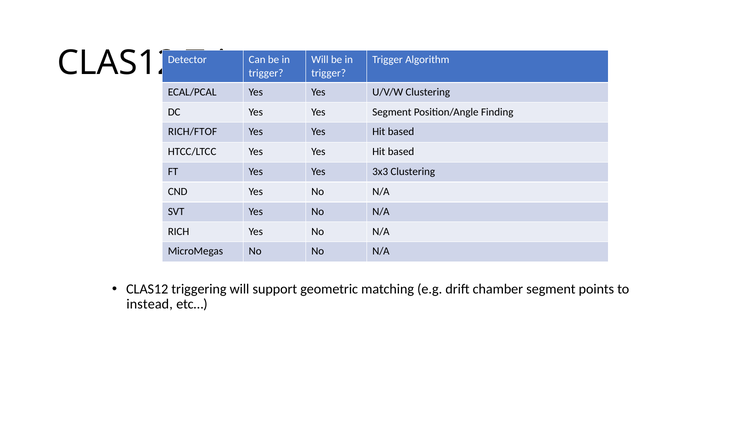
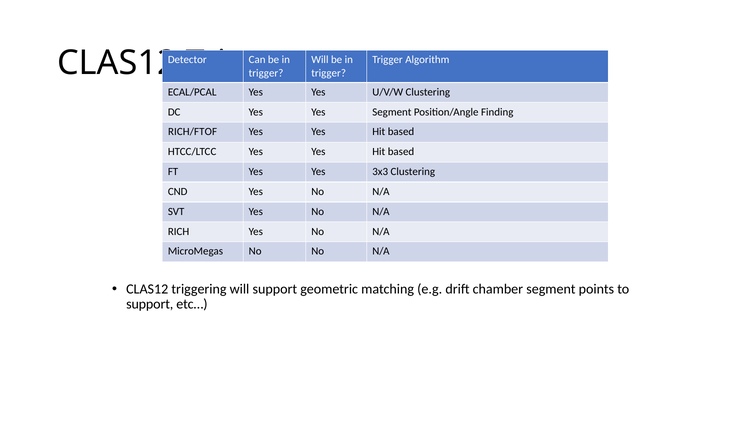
instead at (150, 304): instead -> support
